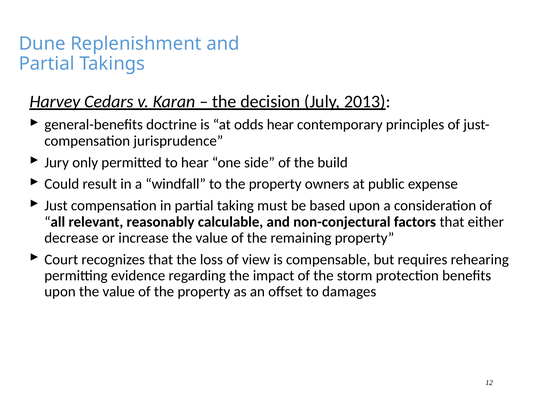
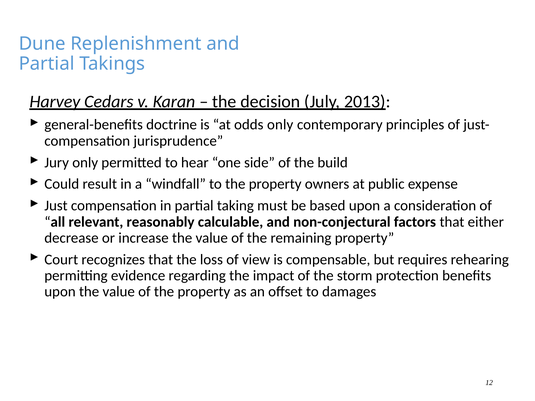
odds hear: hear -> only
